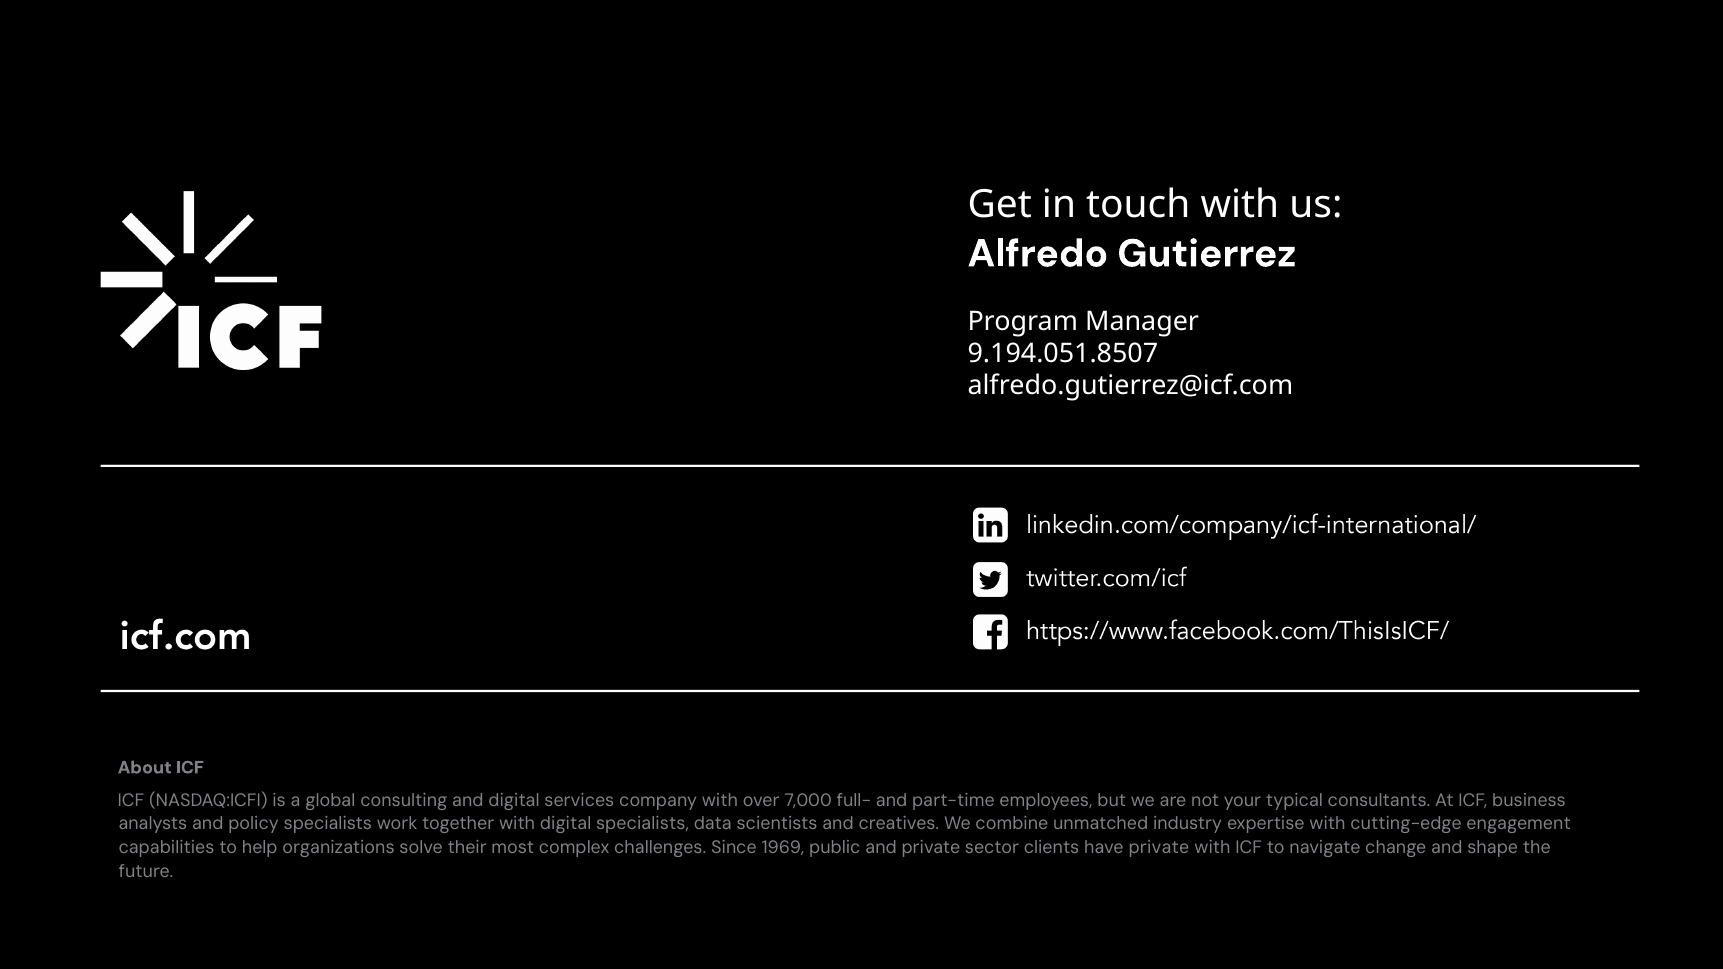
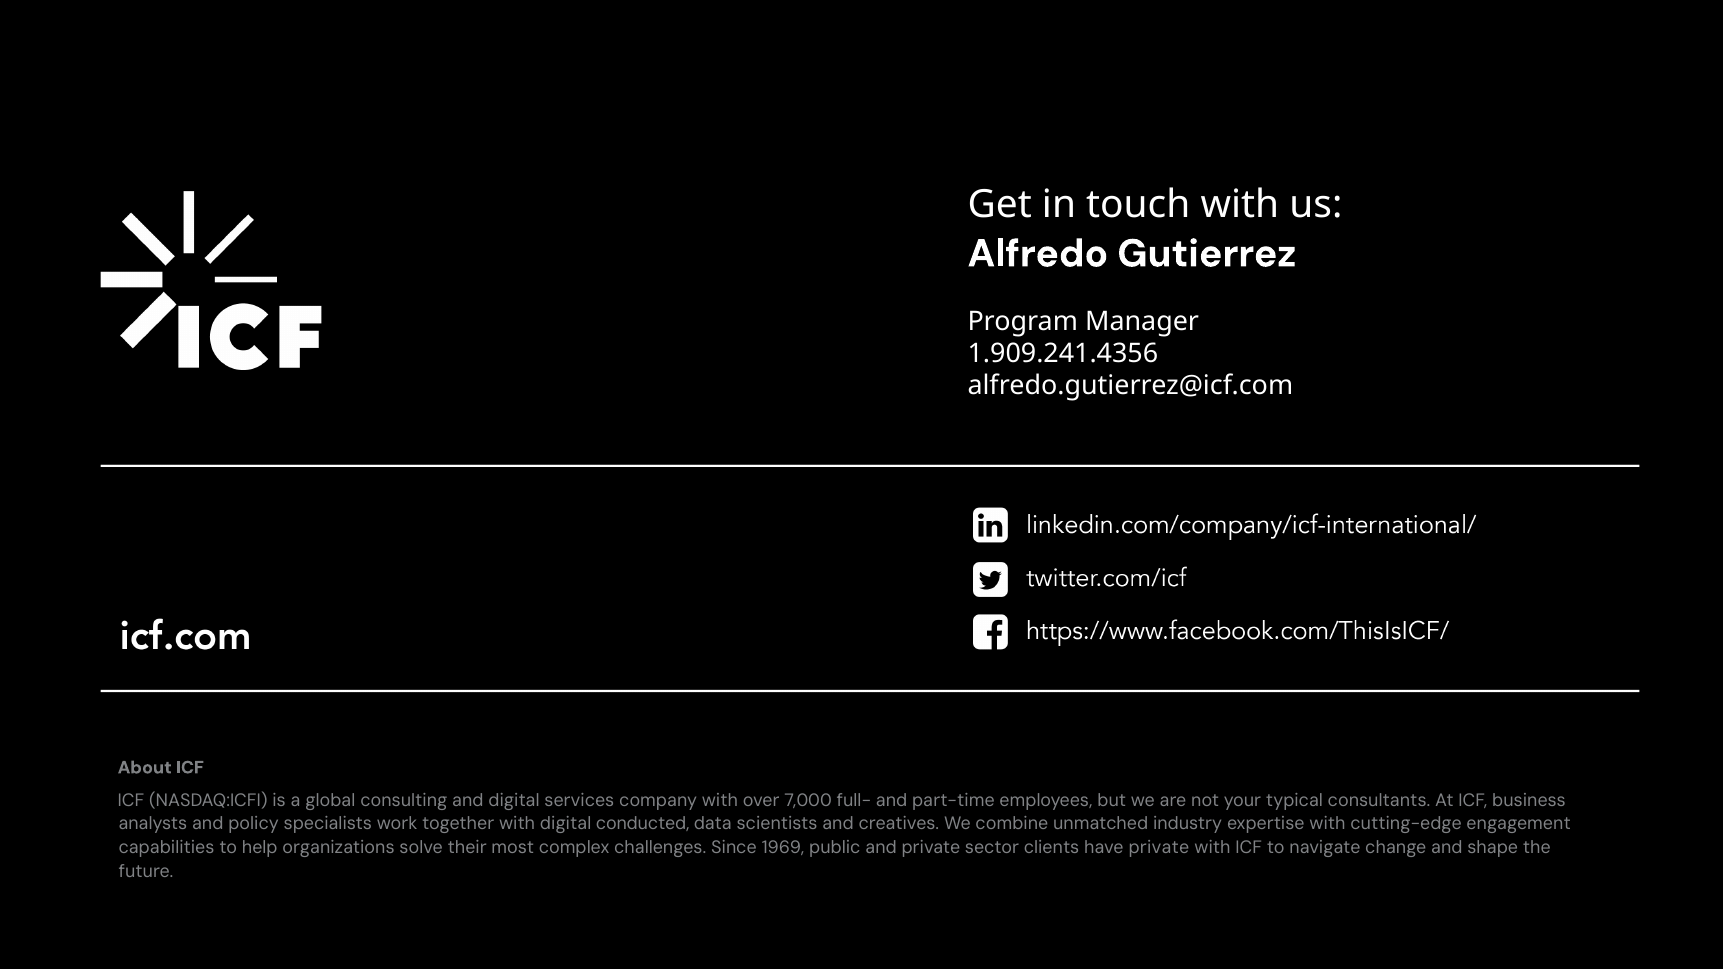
9.194.051.8507: 9.194.051.8507 -> 1.909.241.4356
digital specialists: specialists -> conducted
